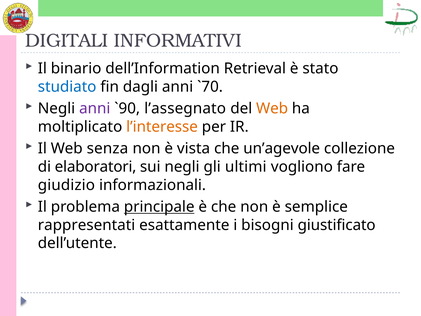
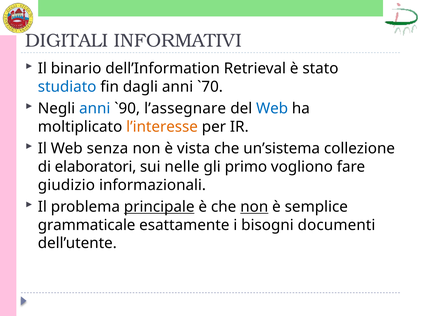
anni at (95, 108) colour: purple -> blue
l’assegnato: l’assegnato -> l’assegnare
Web at (272, 108) colour: orange -> blue
un’agevole: un’agevole -> un’sistema
sui negli: negli -> nelle
ultimi: ultimi -> primo
non at (254, 207) underline: none -> present
rappresentati: rappresentati -> grammaticale
giustificato: giustificato -> documenti
